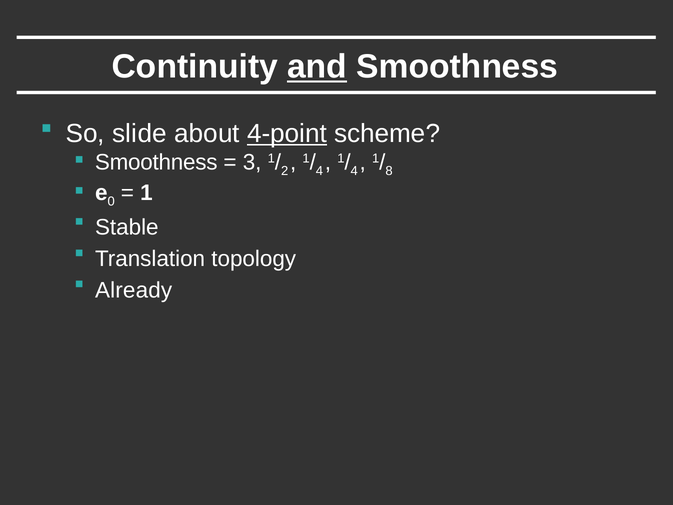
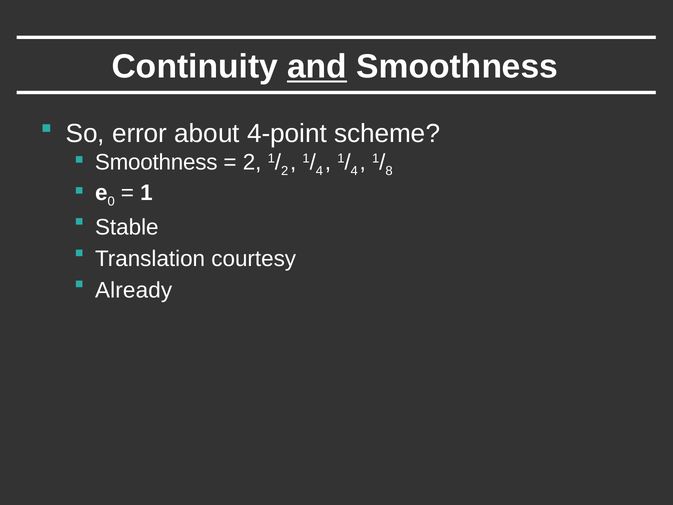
slide: slide -> error
4-point underline: present -> none
3 at (252, 162): 3 -> 2
topology: topology -> courtesy
